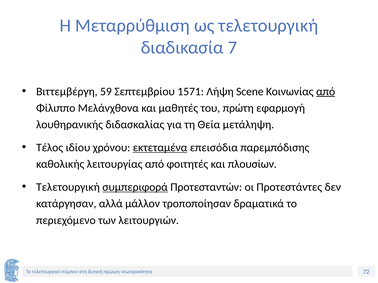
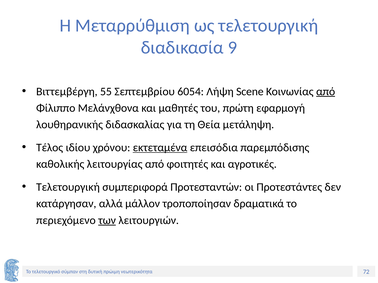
7: 7 -> 9
59: 59 -> 55
1571: 1571 -> 6054
πλουσίων: πλουσίων -> αγροτικές
συμπεριφορά underline: present -> none
των underline: none -> present
